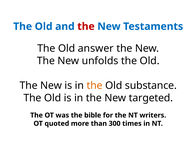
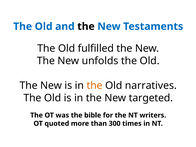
the at (86, 26) colour: red -> black
answer: answer -> fulfilled
substance: substance -> narratives
